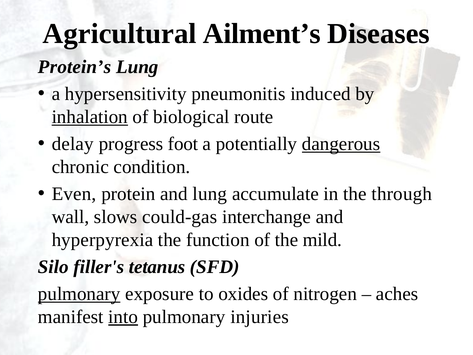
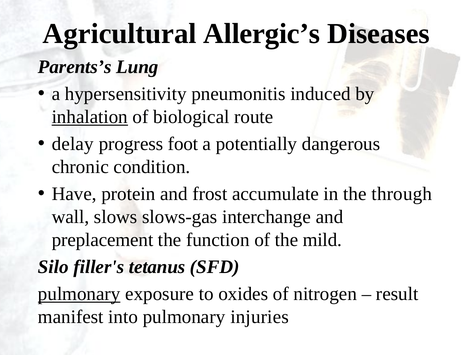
Ailment’s: Ailment’s -> Allergic’s
Protein’s: Protein’s -> Parents’s
dangerous underline: present -> none
Even: Even -> Have
and lung: lung -> frost
could-gas: could-gas -> slows-gas
hyperpyrexia: hyperpyrexia -> preplacement
aches: aches -> result
into underline: present -> none
